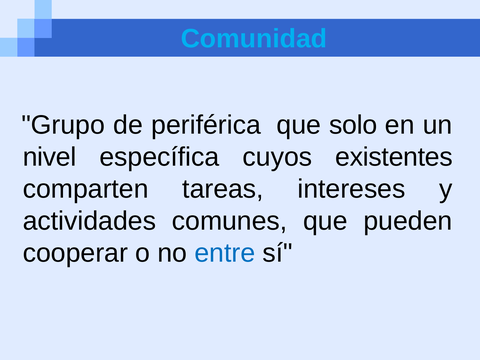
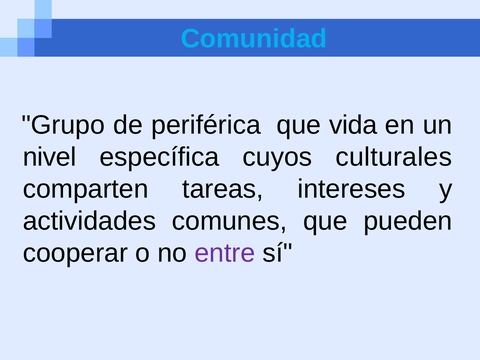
solo: solo -> vida
existentes: existentes -> culturales
entre colour: blue -> purple
